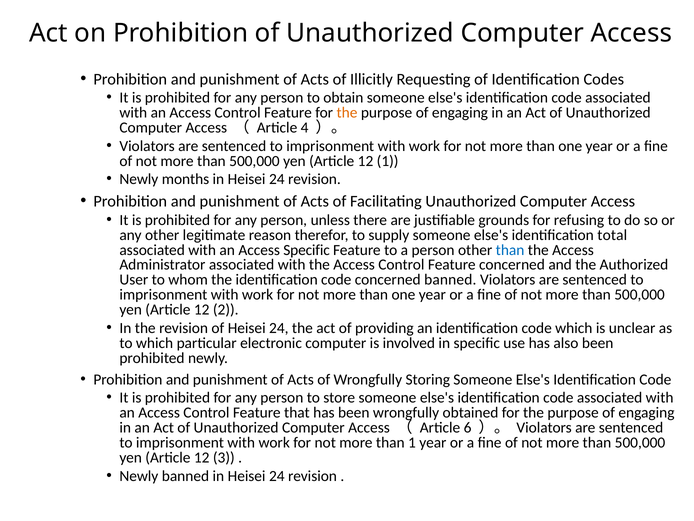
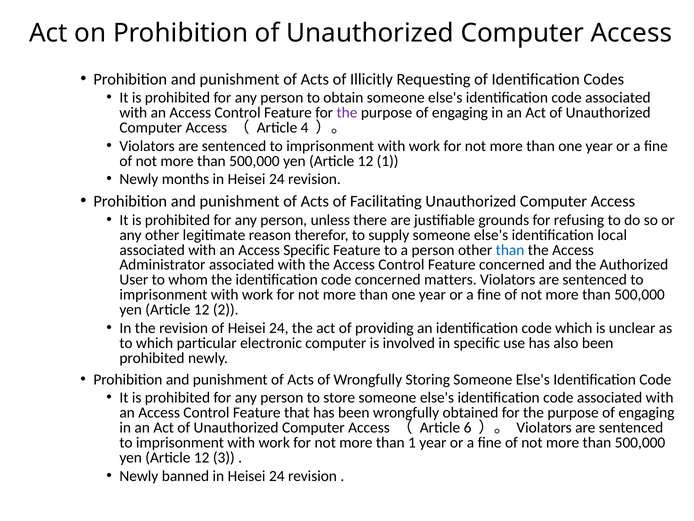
the at (347, 113) colour: orange -> purple
total: total -> local
concerned banned: banned -> matters
